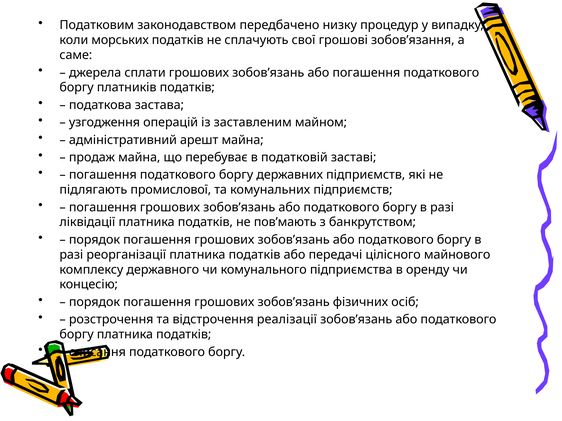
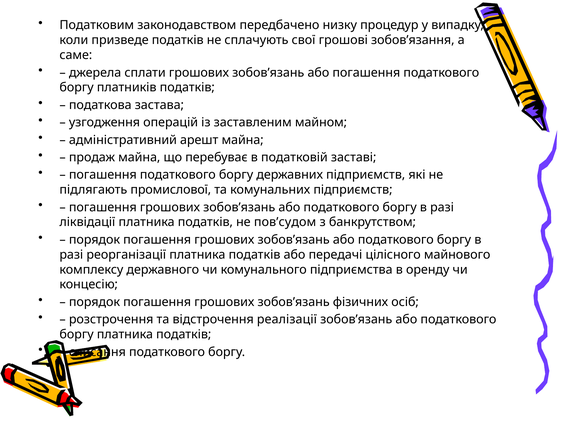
морських: морських -> призведе
пов’мають: пов’мають -> пов’судом
